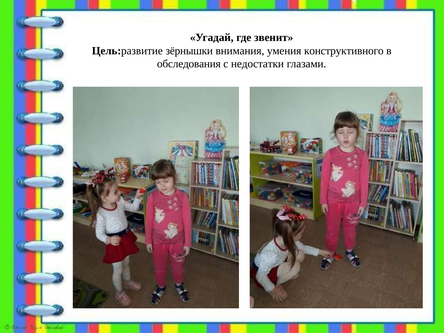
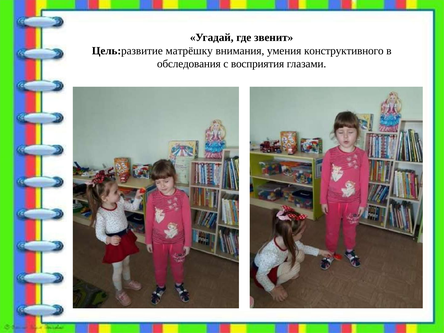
зёрнышки: зёрнышки -> матрёшку
недостатки: недостатки -> восприятия
